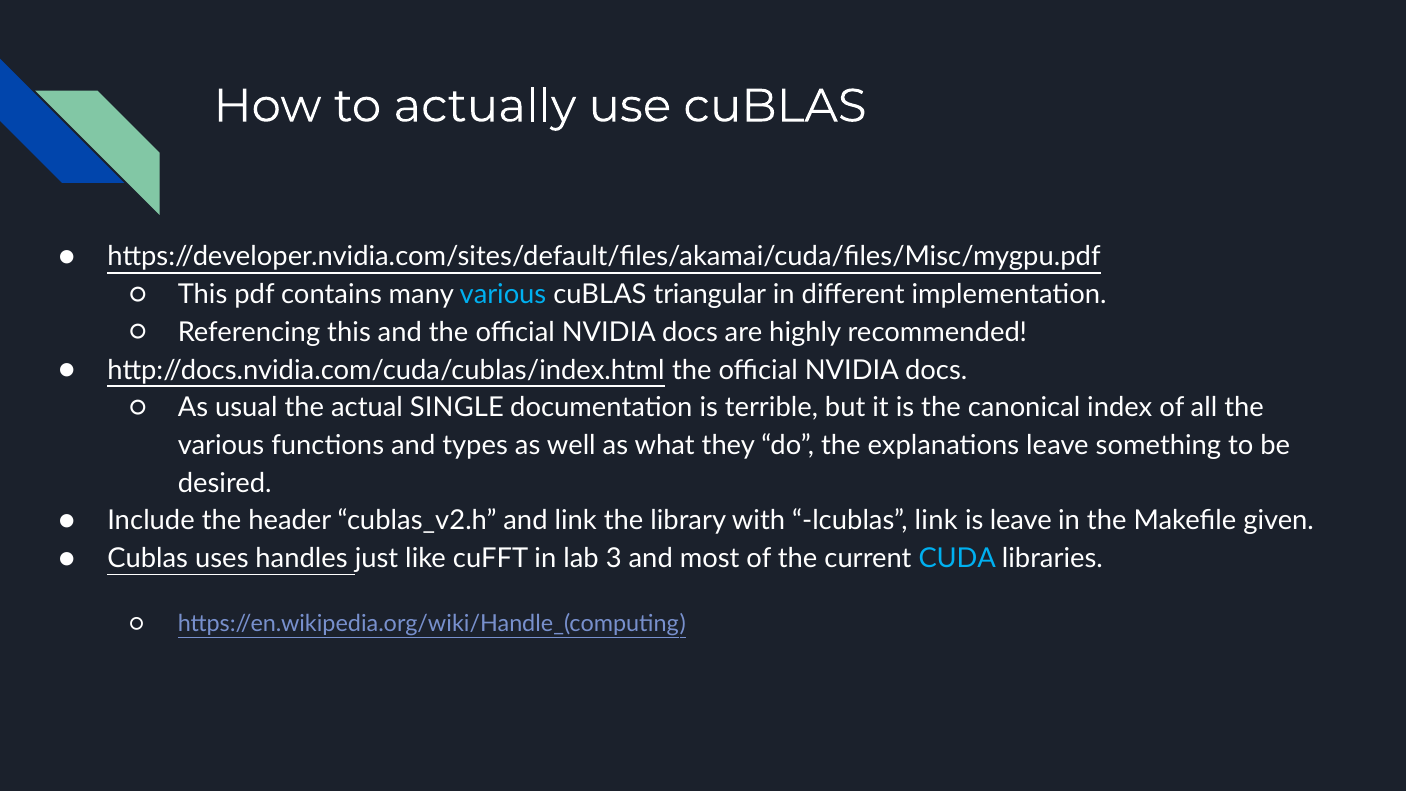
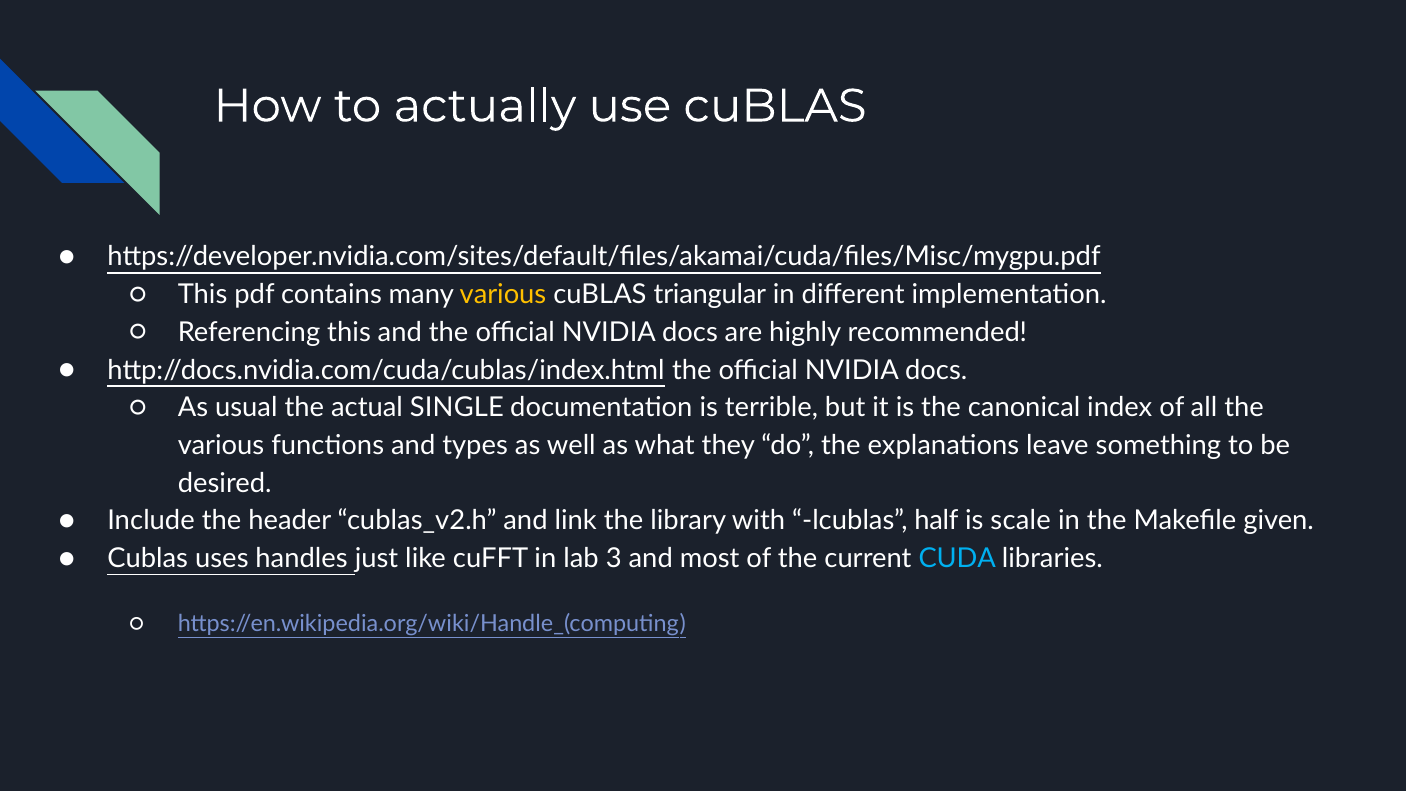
various at (503, 295) colour: light blue -> yellow
lcublas link: link -> half
is leave: leave -> scale
